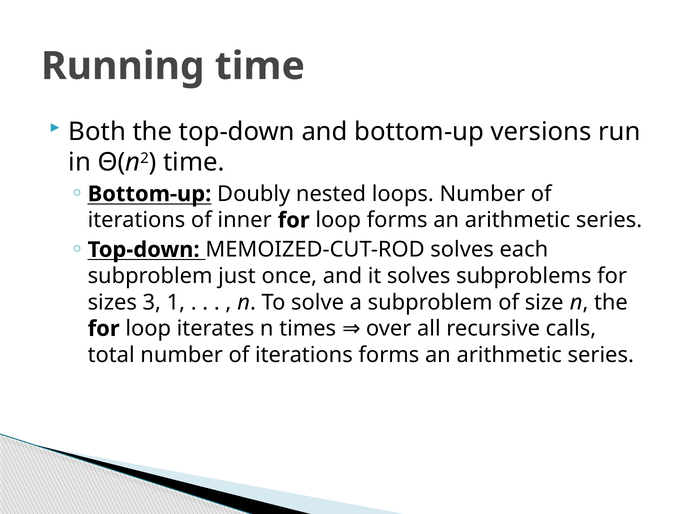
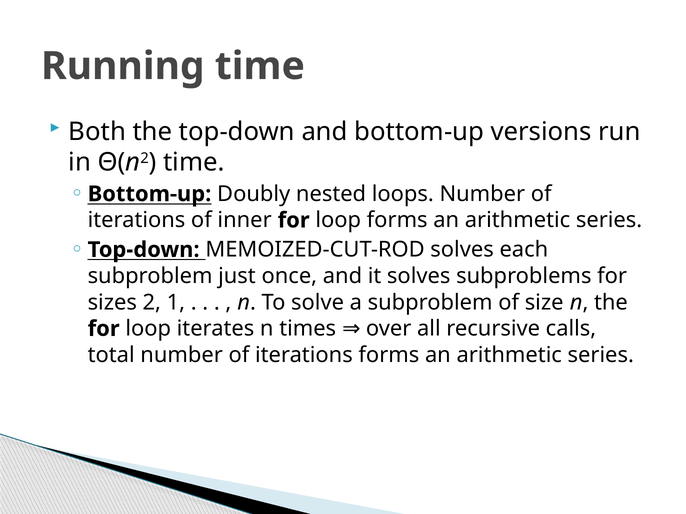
3: 3 -> 2
